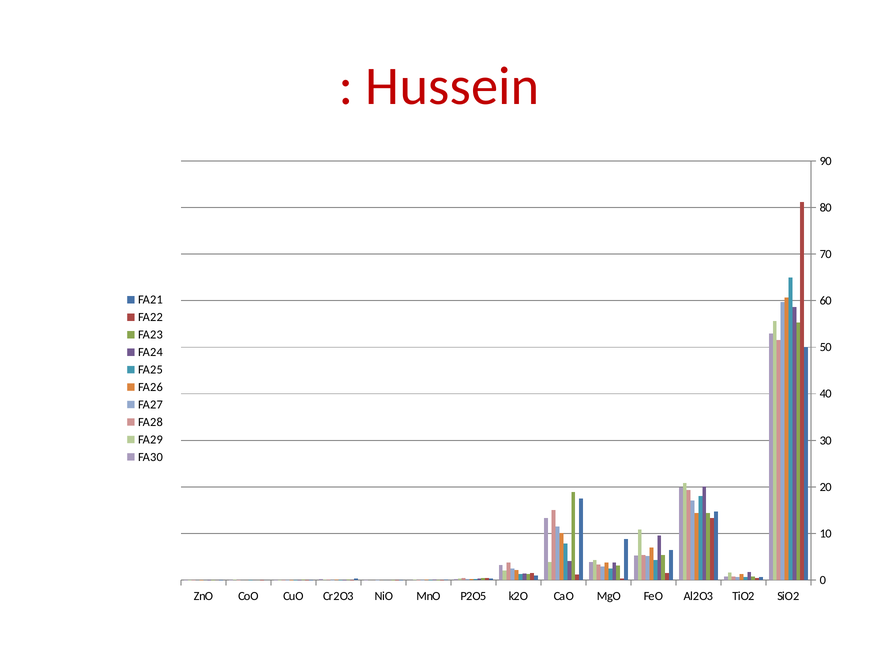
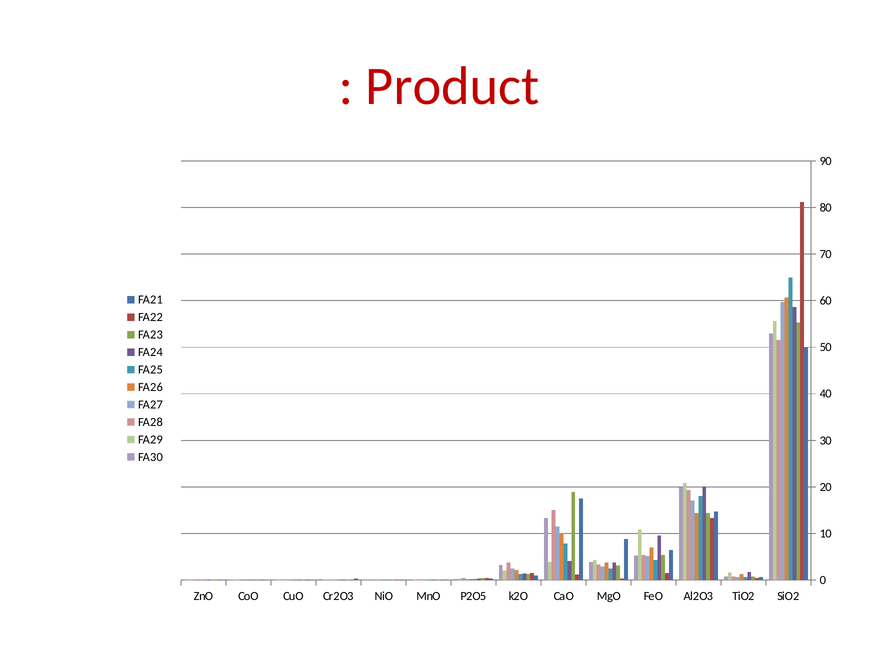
Hussein: Hussein -> Product
